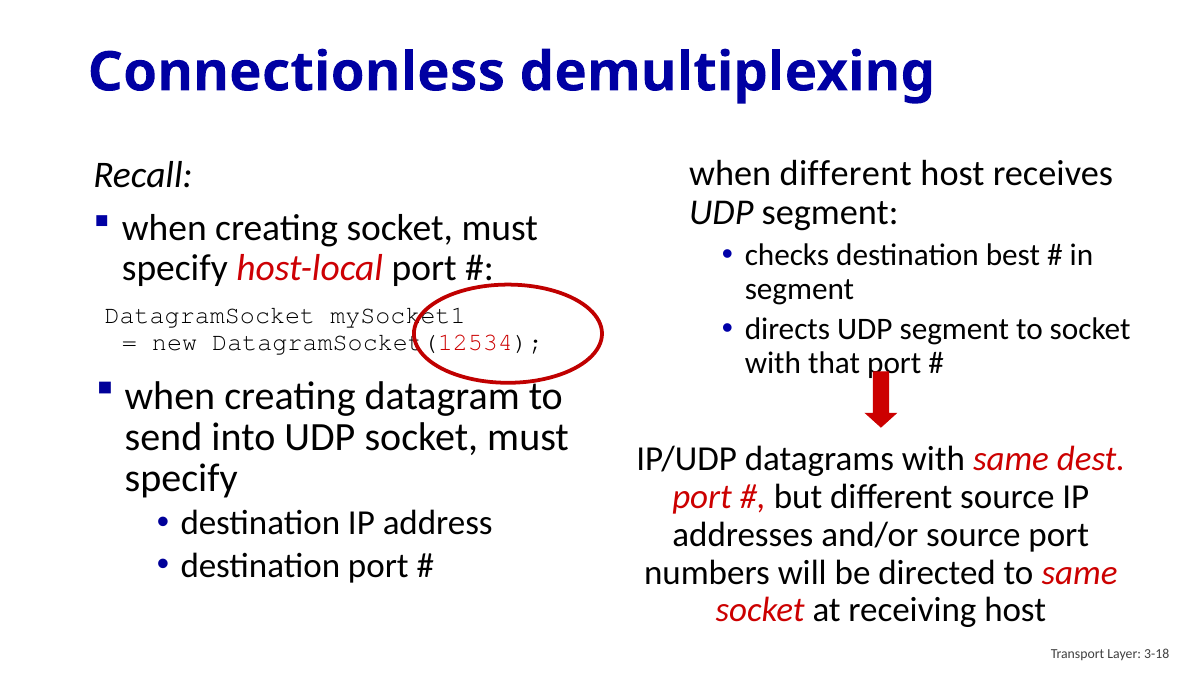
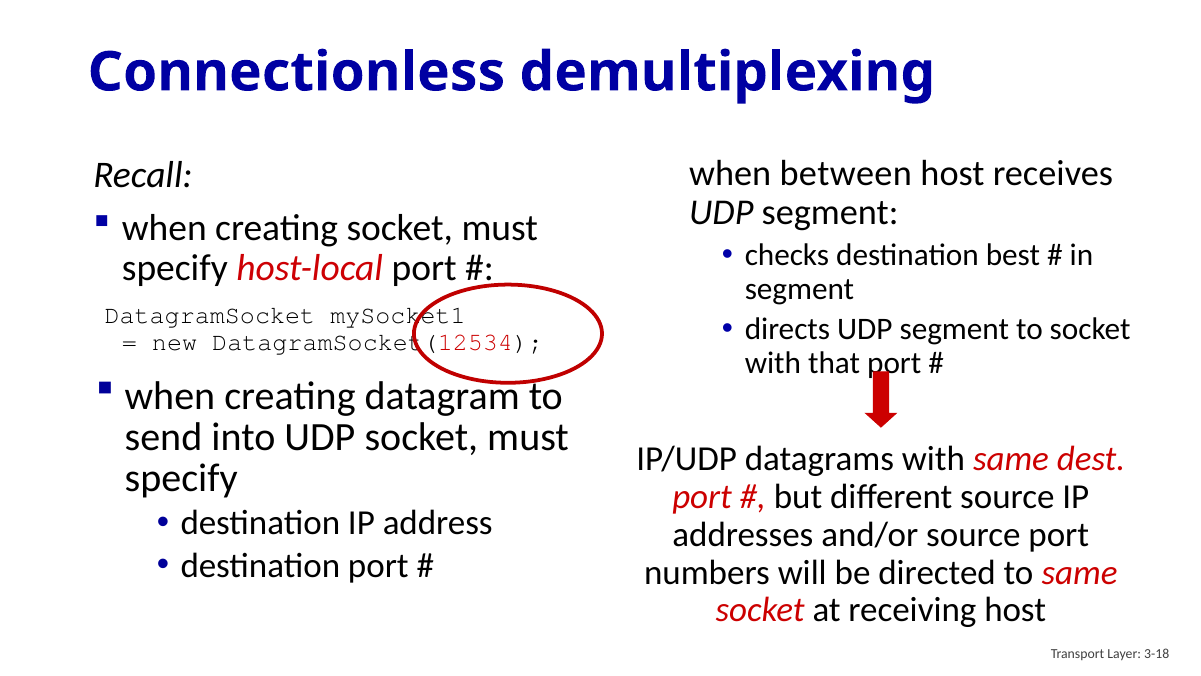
when different: different -> between
